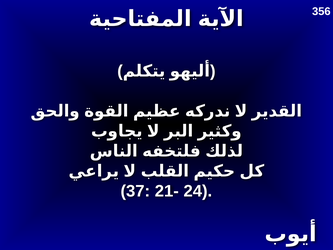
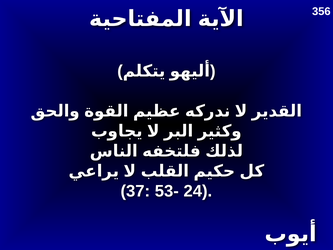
21-: 21- -> 53-
